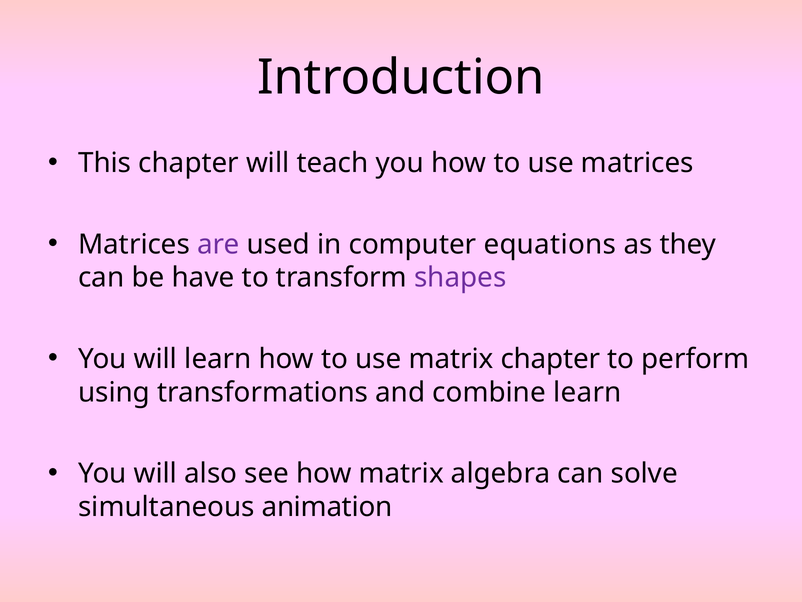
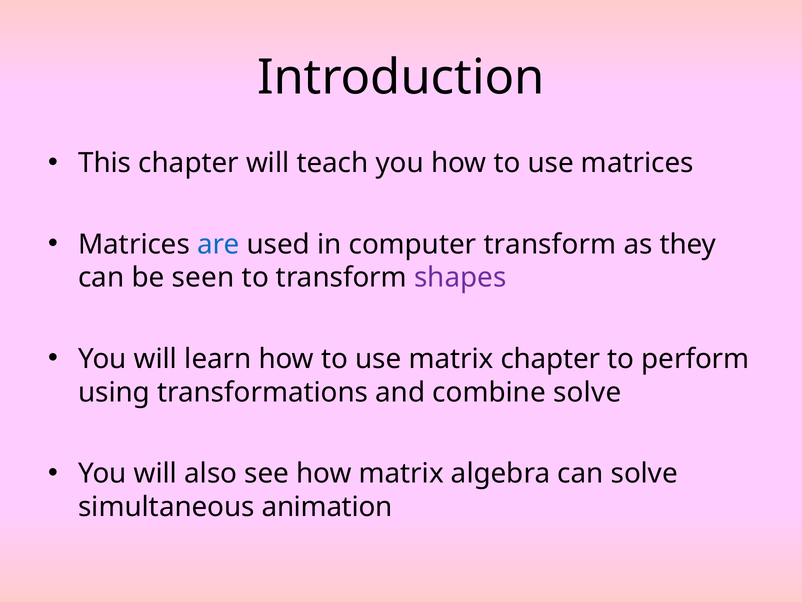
are colour: purple -> blue
computer equations: equations -> transform
have: have -> seen
combine learn: learn -> solve
